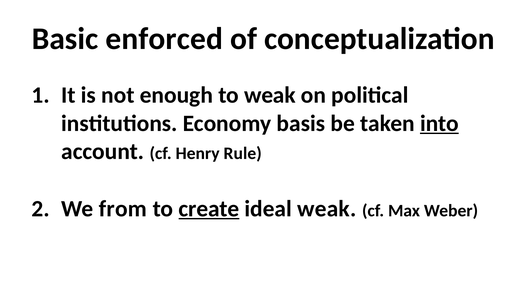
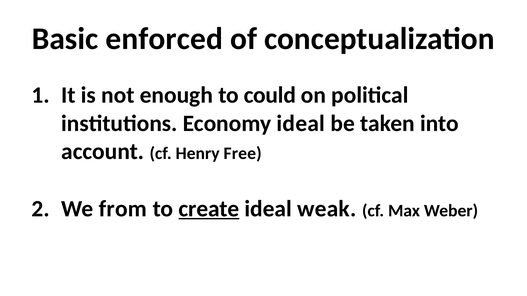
to weak: weak -> could
Economy basis: basis -> ideal
into underline: present -> none
Rule: Rule -> Free
